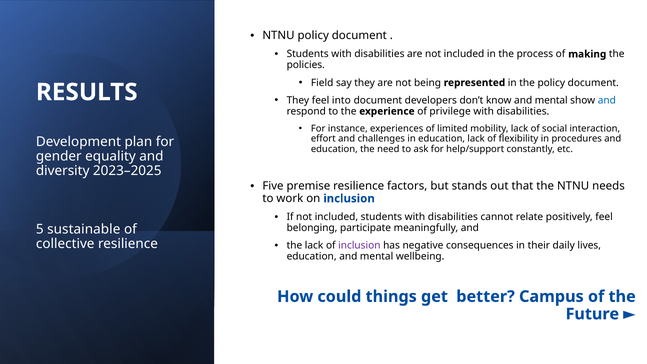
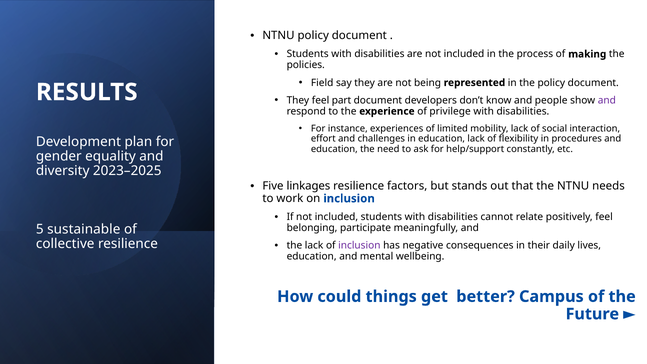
into: into -> part
know and mental: mental -> people
and at (607, 100) colour: blue -> purple
premise: premise -> linkages
